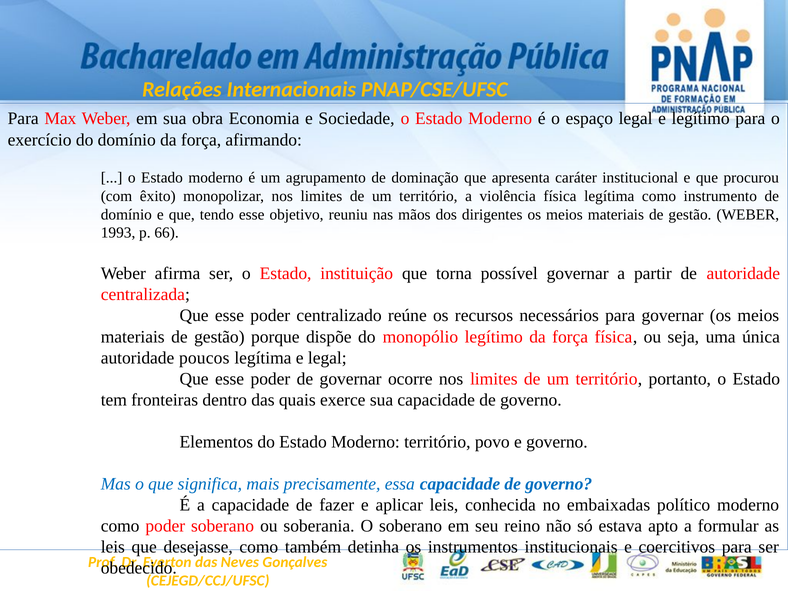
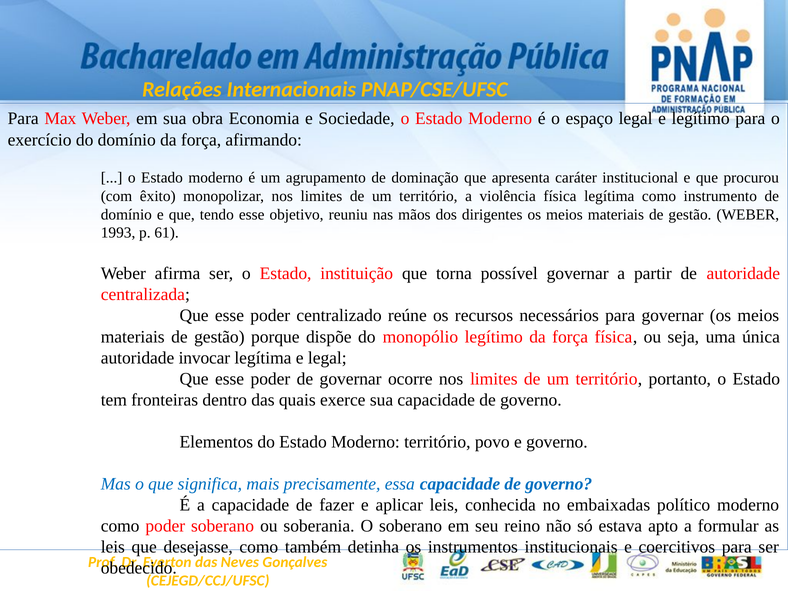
66: 66 -> 61
poucos: poucos -> invocar
